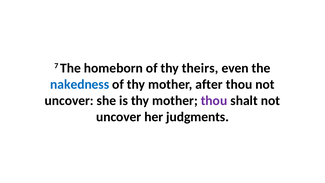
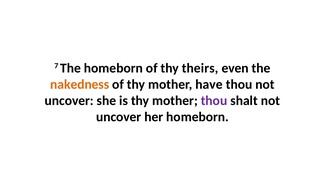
nakedness colour: blue -> orange
after: after -> have
her judgments: judgments -> homeborn
